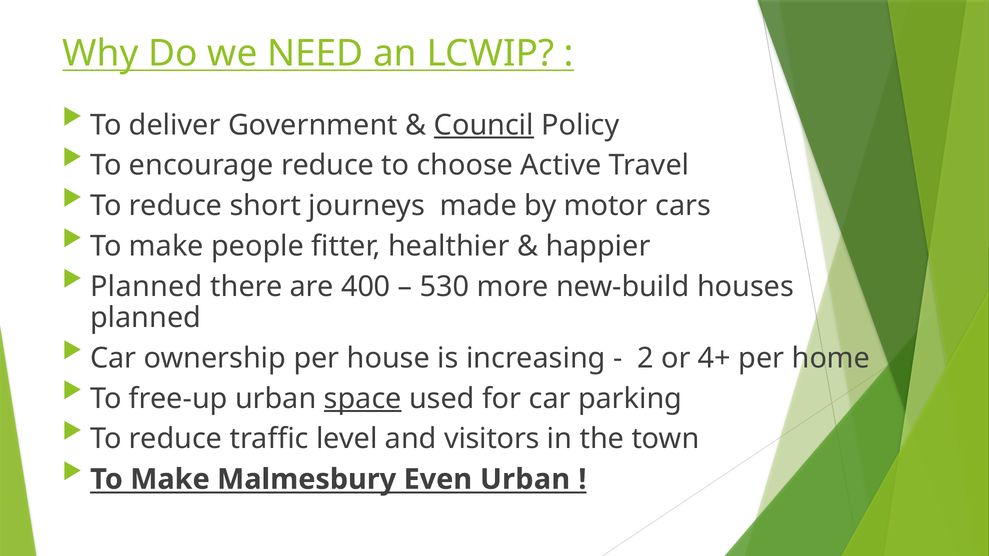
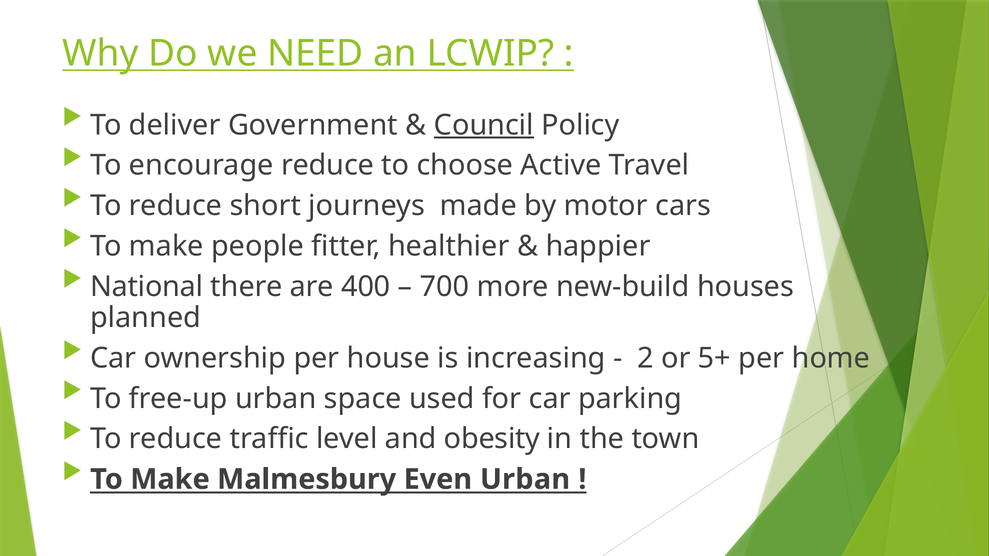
Planned at (146, 287): Planned -> National
530: 530 -> 700
4+: 4+ -> 5+
space underline: present -> none
visitors: visitors -> obesity
